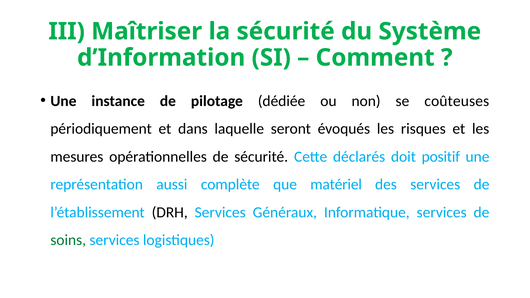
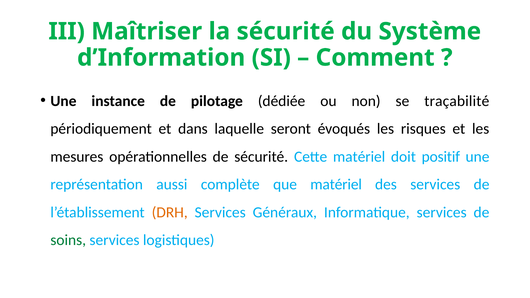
coûteuses: coûteuses -> traçabilité
Cette déclarés: déclarés -> matériel
DRH colour: black -> orange
